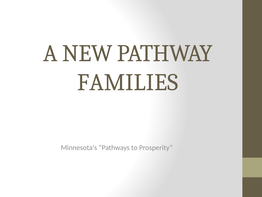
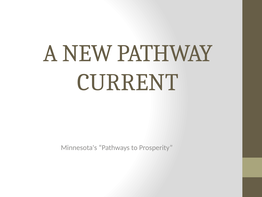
FAMILIES: FAMILIES -> CURRENT
